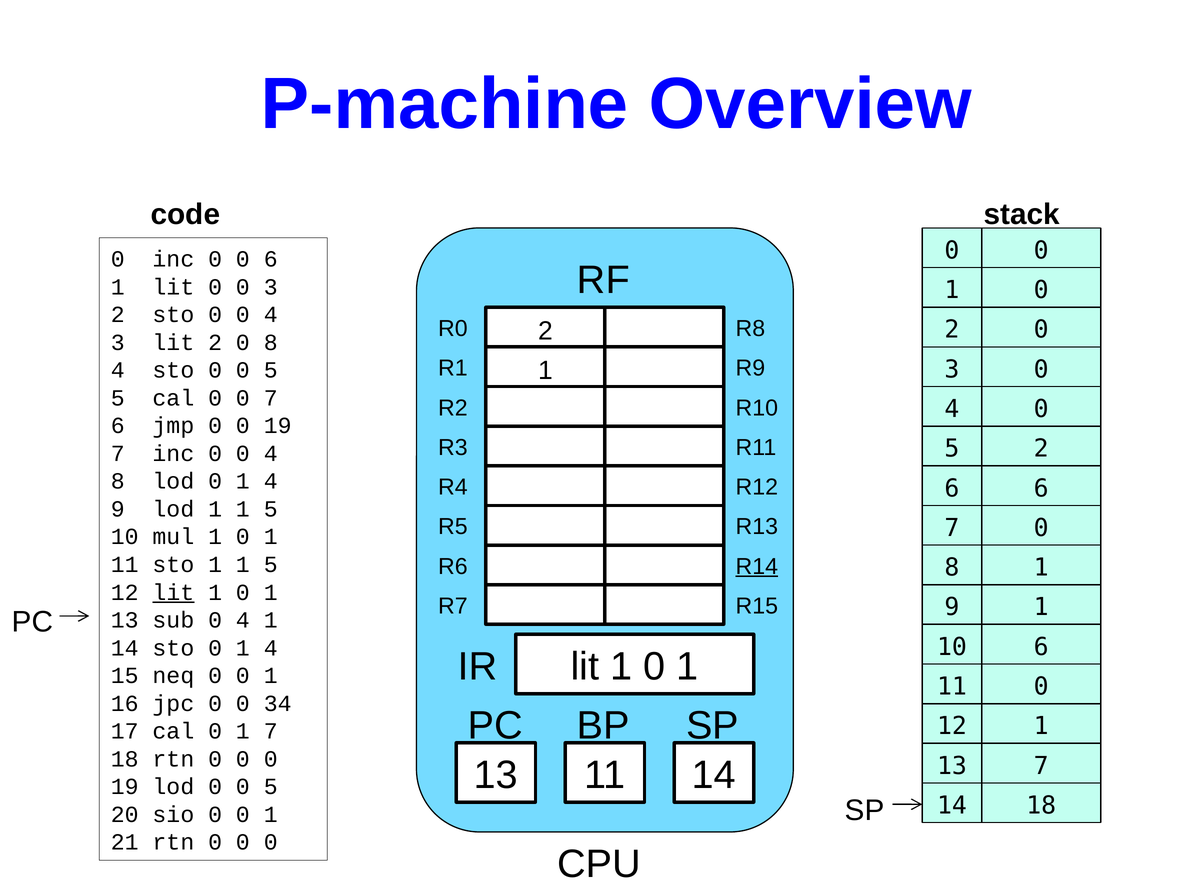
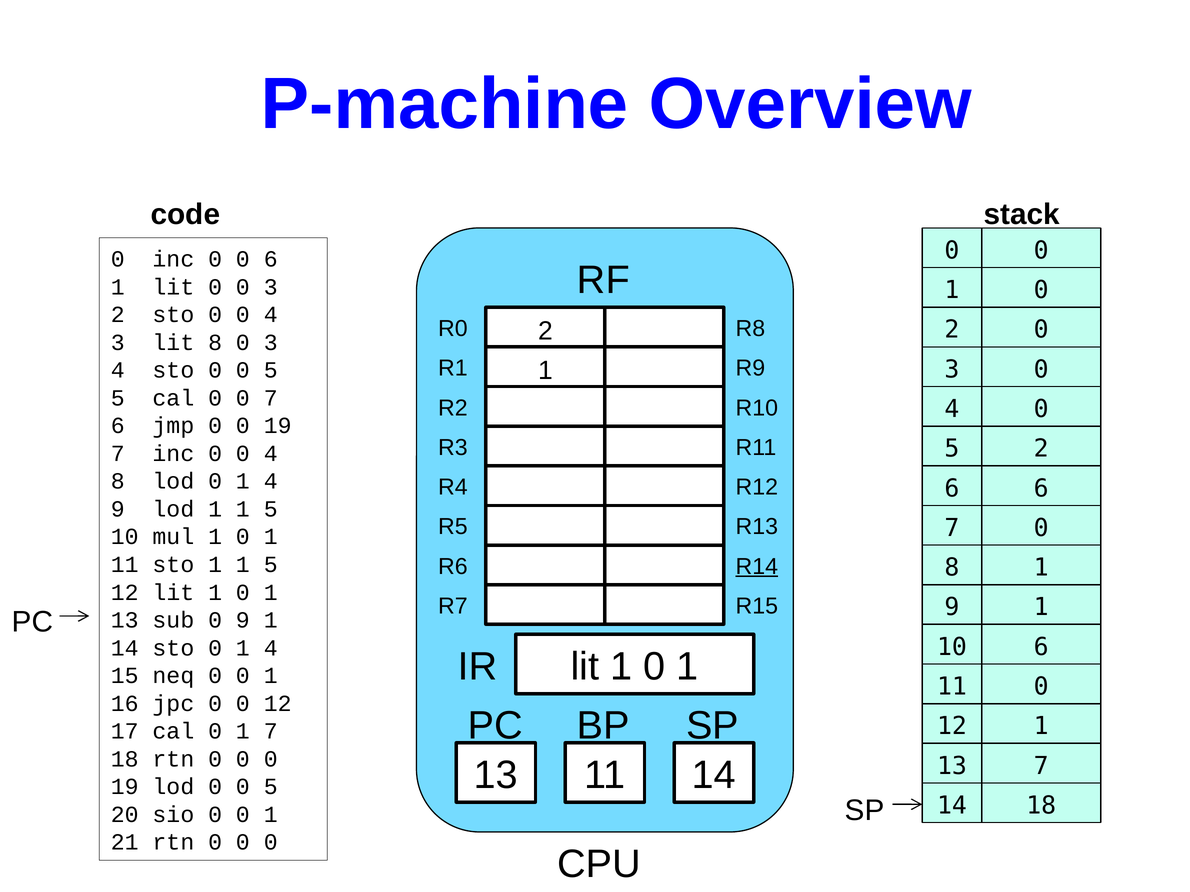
lit 2: 2 -> 8
8 at (271, 343): 8 -> 3
lit at (173, 593) underline: present -> none
sub 0 4: 4 -> 9
0 34: 34 -> 12
